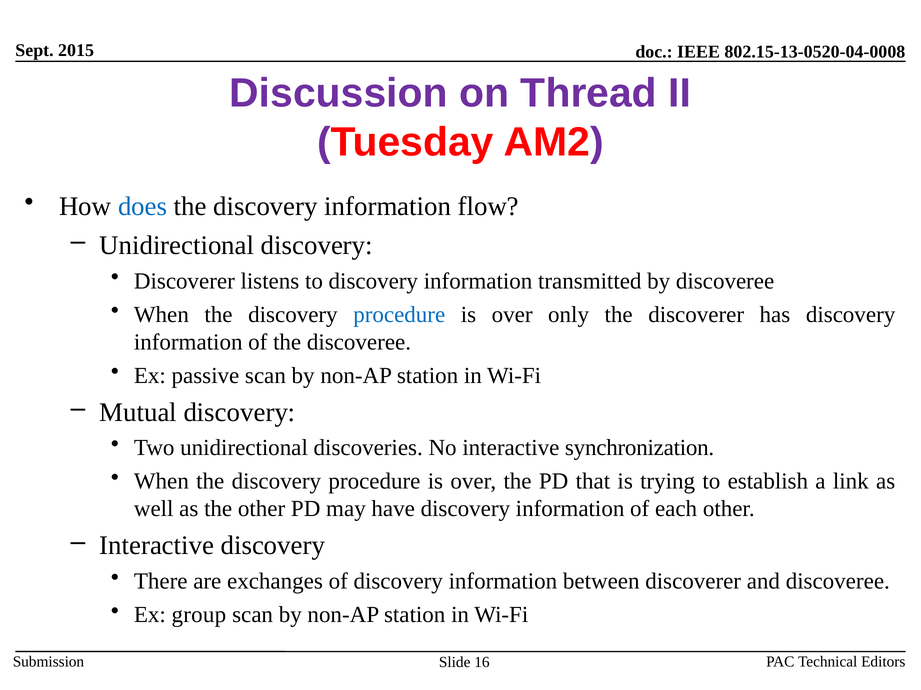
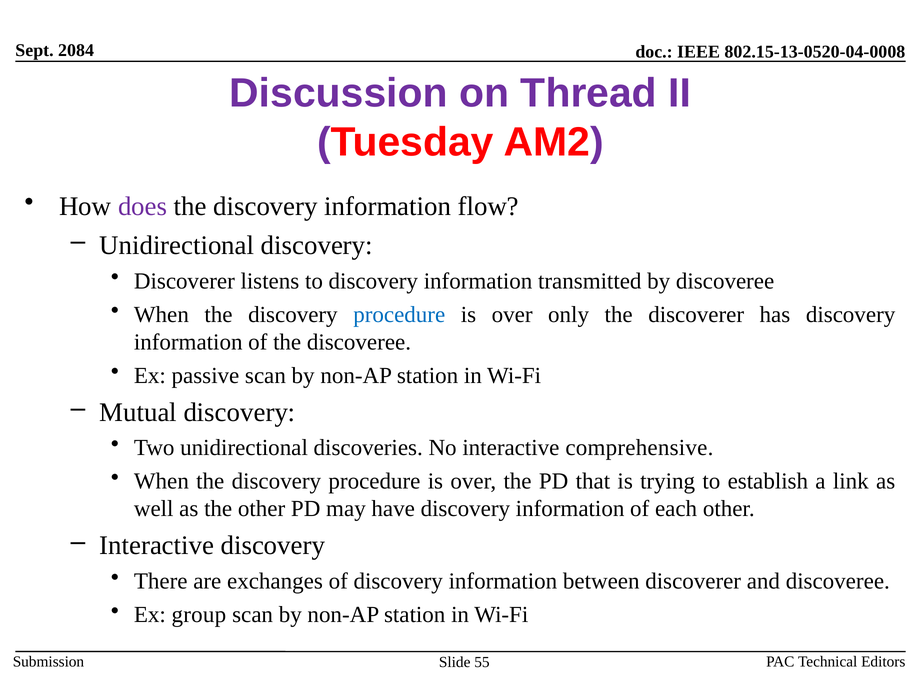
2015: 2015 -> 2084
does colour: blue -> purple
synchronization: synchronization -> comprehensive
16: 16 -> 55
